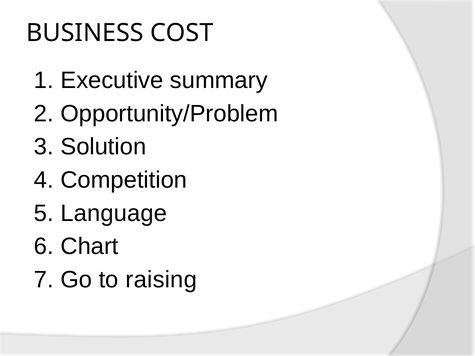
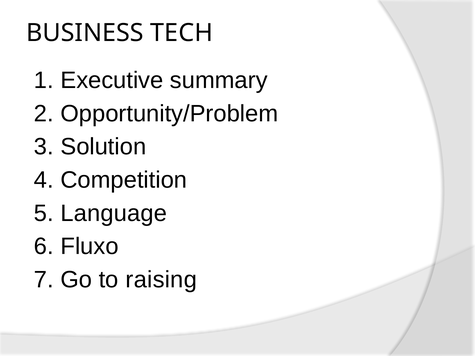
COST: COST -> TECH
Chart: Chart -> Fluxo
